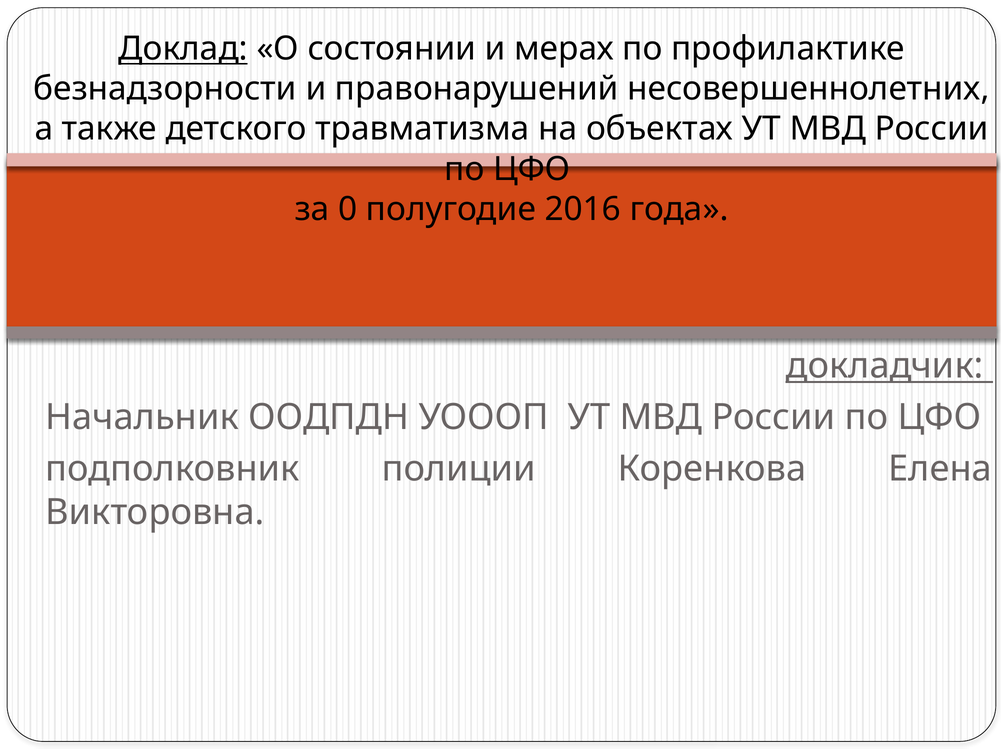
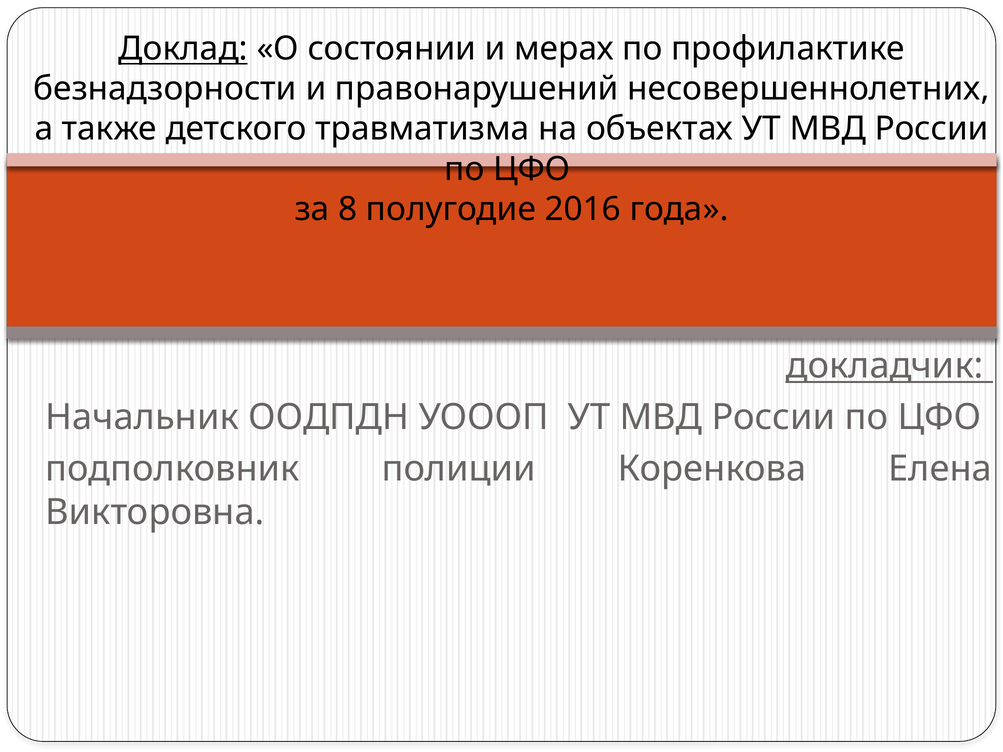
0: 0 -> 8
